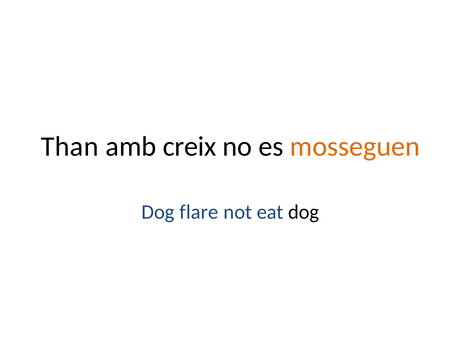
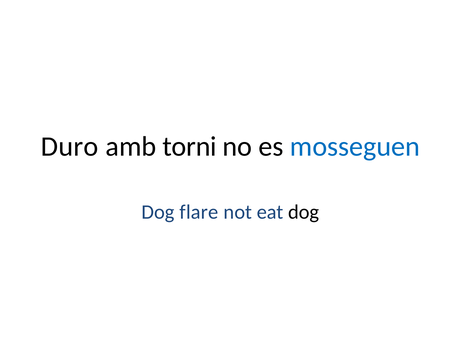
Than: Than -> Duro
creix: creix -> torni
mosseguen colour: orange -> blue
